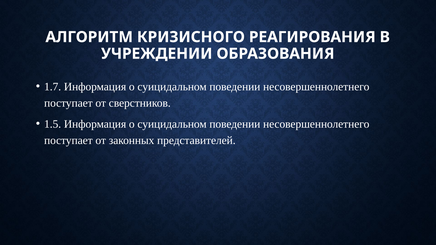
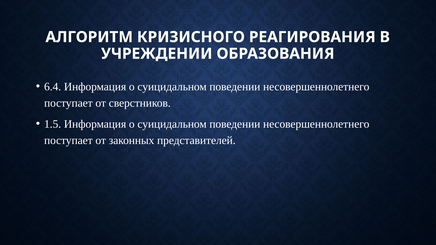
1.7: 1.7 -> 6.4
